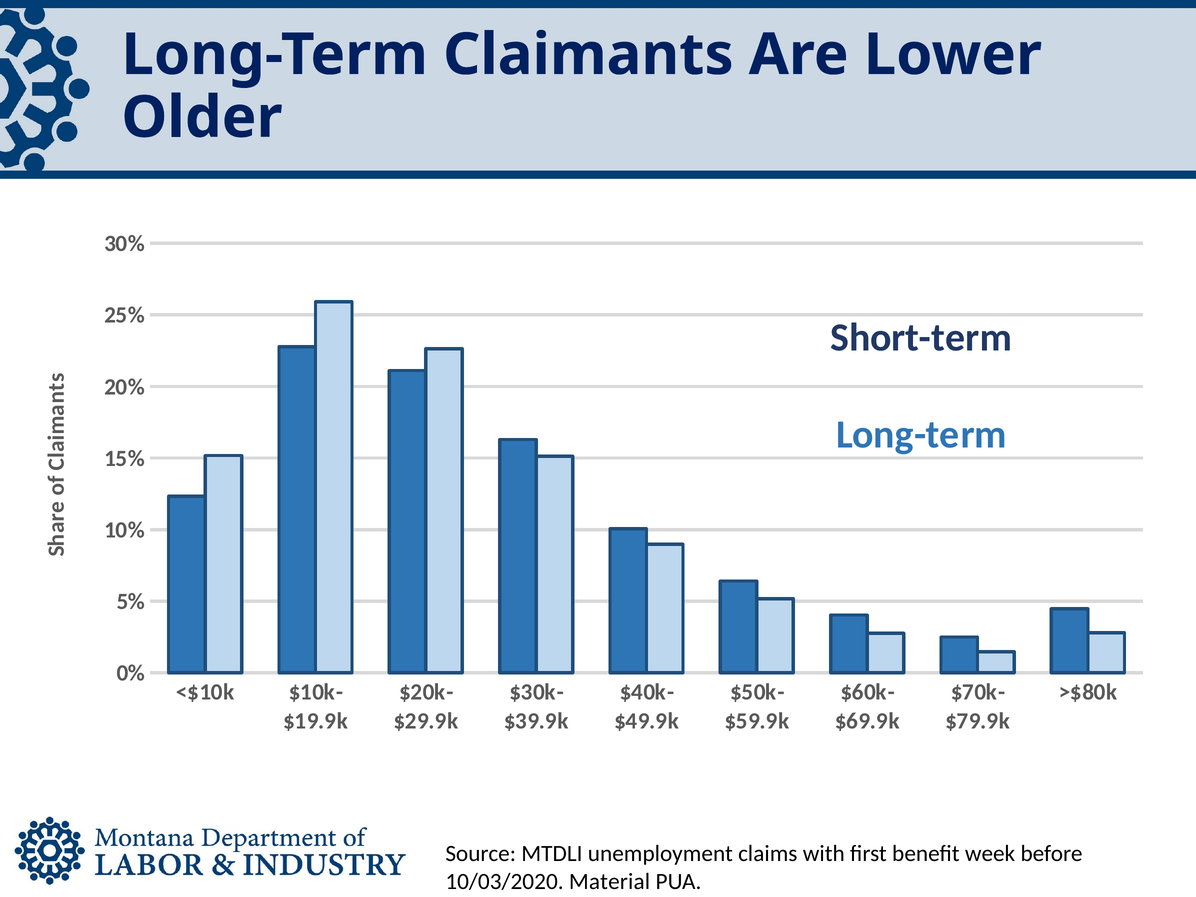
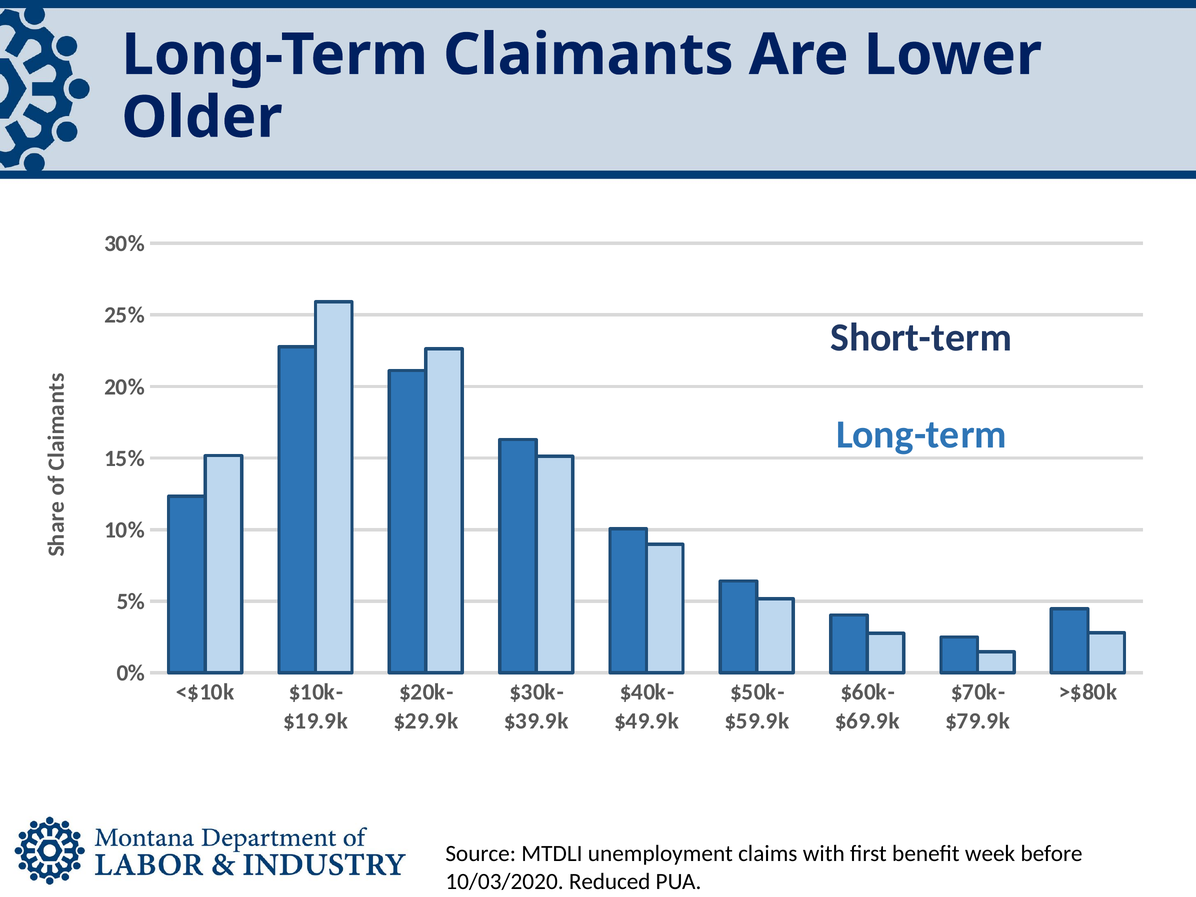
Material: Material -> Reduced
